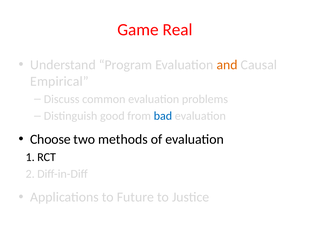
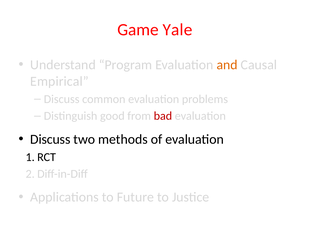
Real: Real -> Yale
bad colour: blue -> red
Choose at (50, 140): Choose -> Discuss
